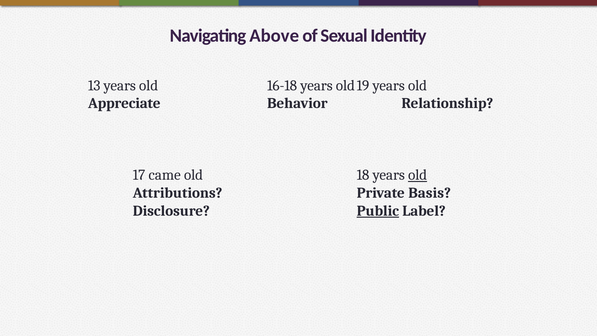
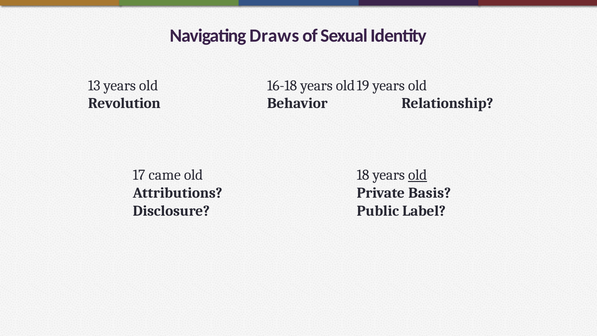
Above: Above -> Draws
Appreciate: Appreciate -> Revolution
Public underline: present -> none
